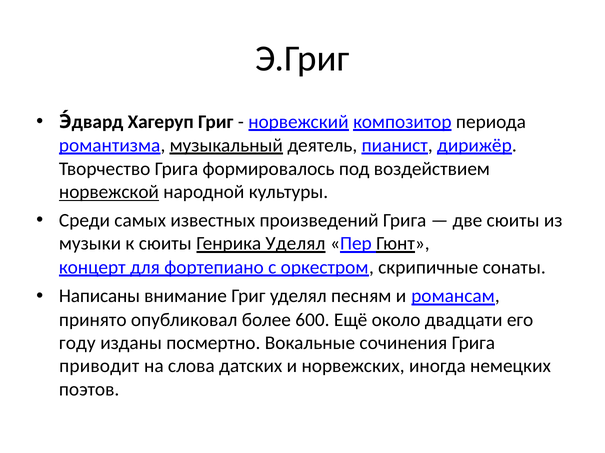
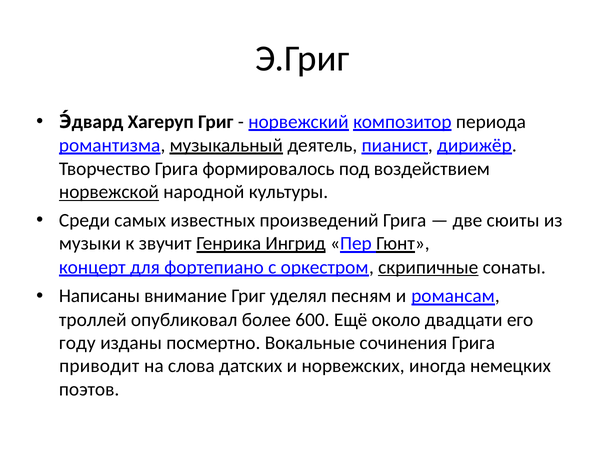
к сюиты: сюиты -> звучит
Генрика Уделял: Уделял -> Ингрид
скрипичные underline: none -> present
принято: принято -> троллей
